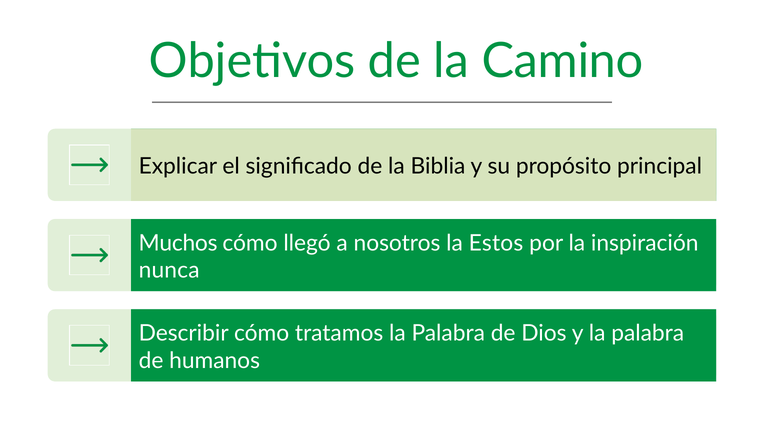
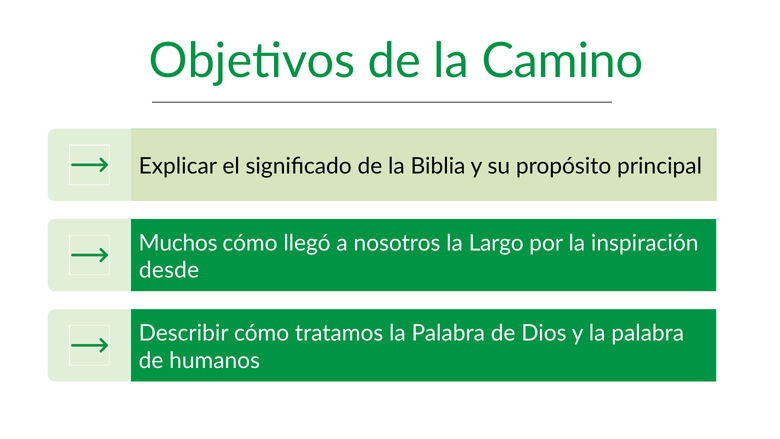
Estos: Estos -> Largo
nunca: nunca -> desde
